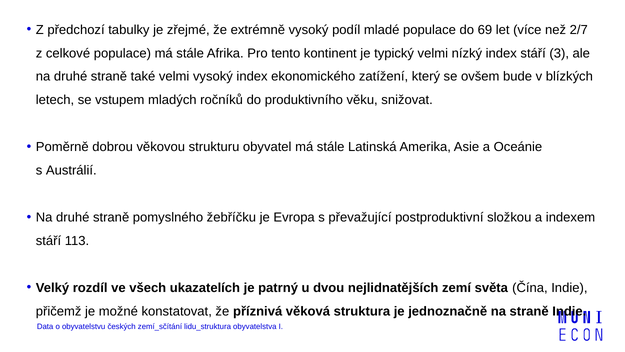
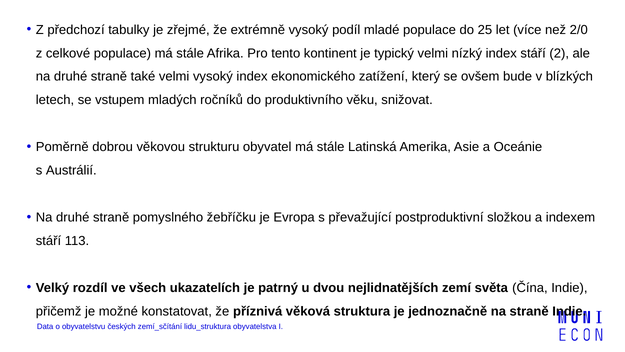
69: 69 -> 25
2/7: 2/7 -> 2/0
3: 3 -> 2
